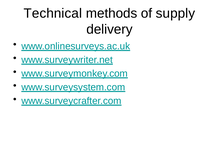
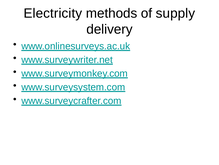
Technical: Technical -> Electricity
